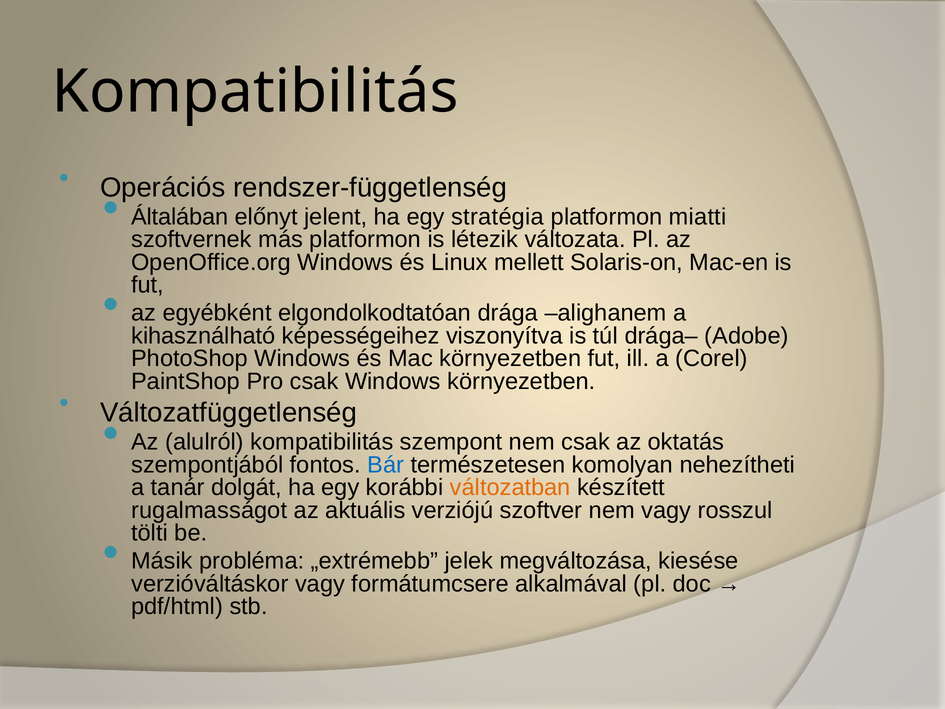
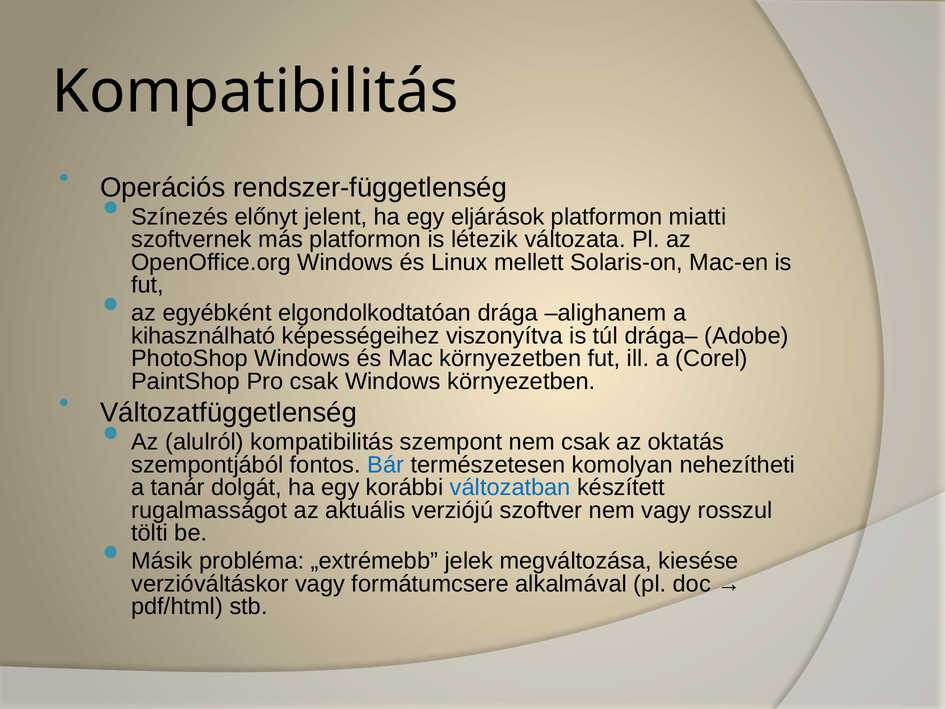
Általában: Általában -> Színezés
stratégia: stratégia -> eljárások
változatban colour: orange -> blue
